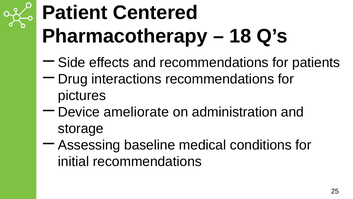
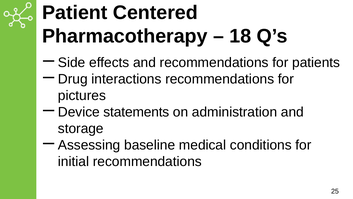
ameliorate: ameliorate -> statements
